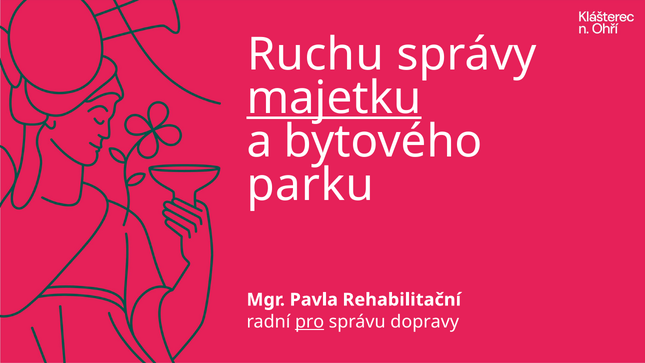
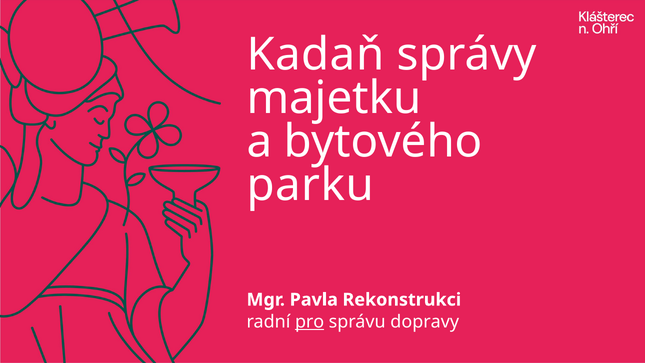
Ruchu: Ruchu -> Kadaň
majetku underline: present -> none
Rehabilitační: Rehabilitační -> Rekonstrukci
